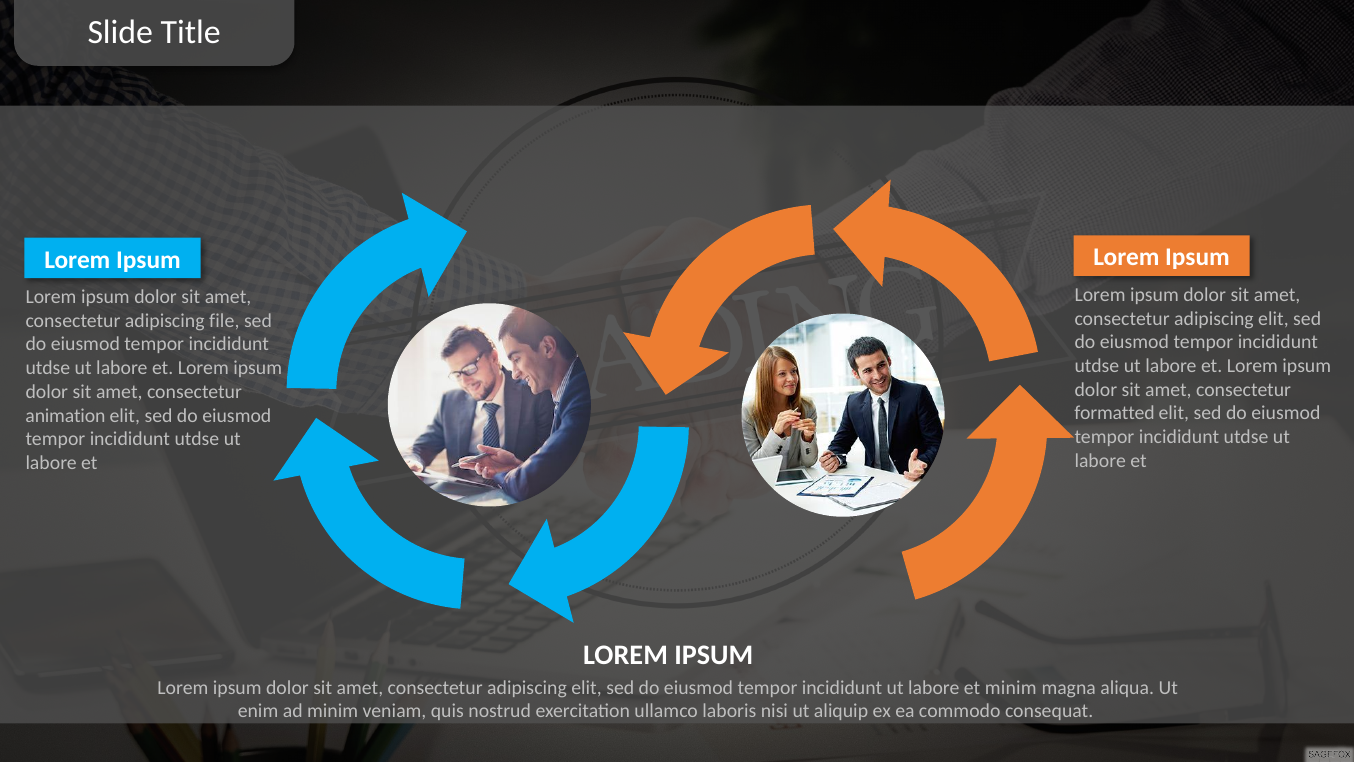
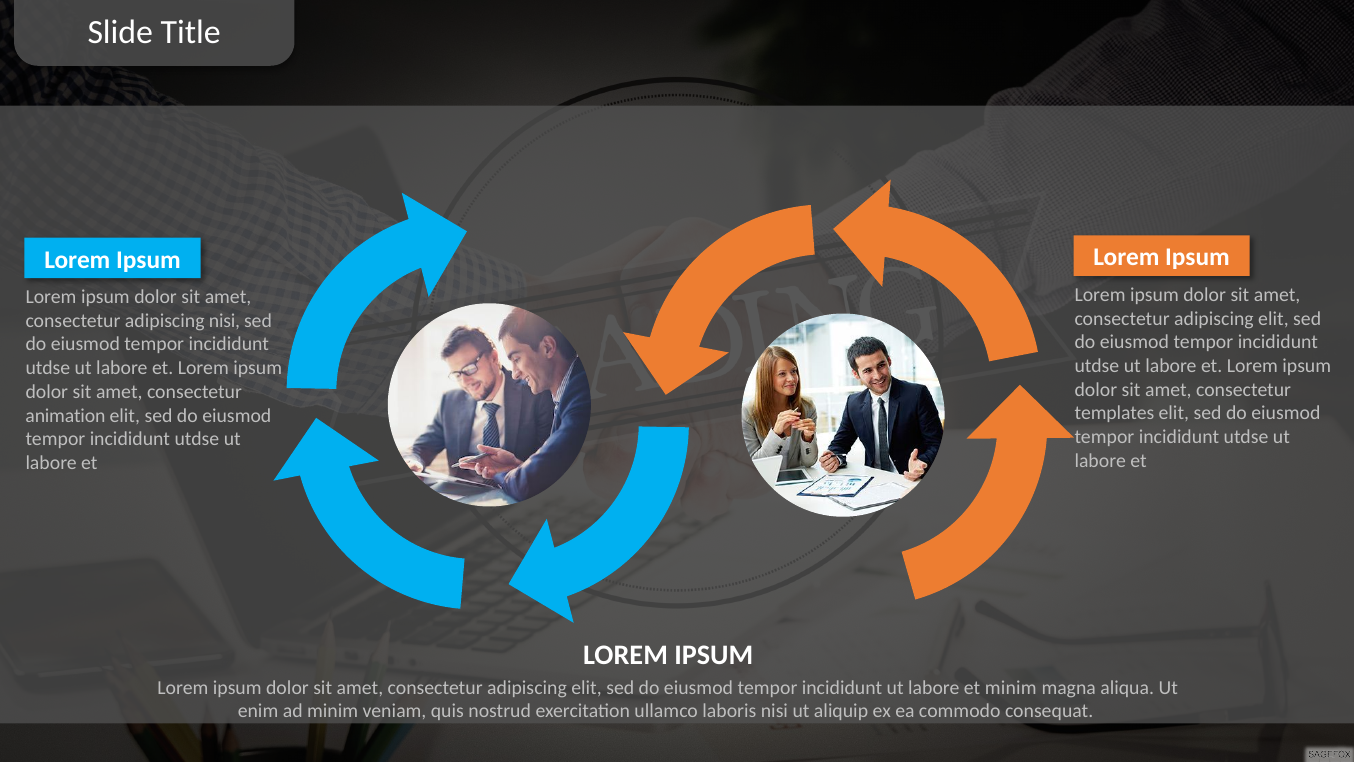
adipiscing file: file -> nisi
formatted: formatted -> templates
